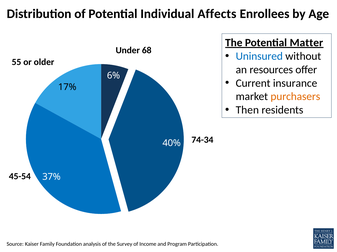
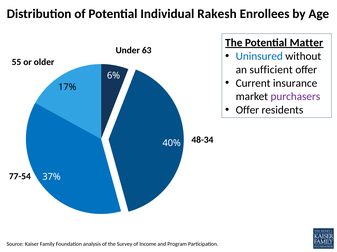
Affects: Affects -> Rakesh
68: 68 -> 63
resources: resources -> sufficient
purchasers colour: orange -> purple
Then at (247, 110): Then -> Offer
74-34: 74-34 -> 48-34
45-54: 45-54 -> 77-54
